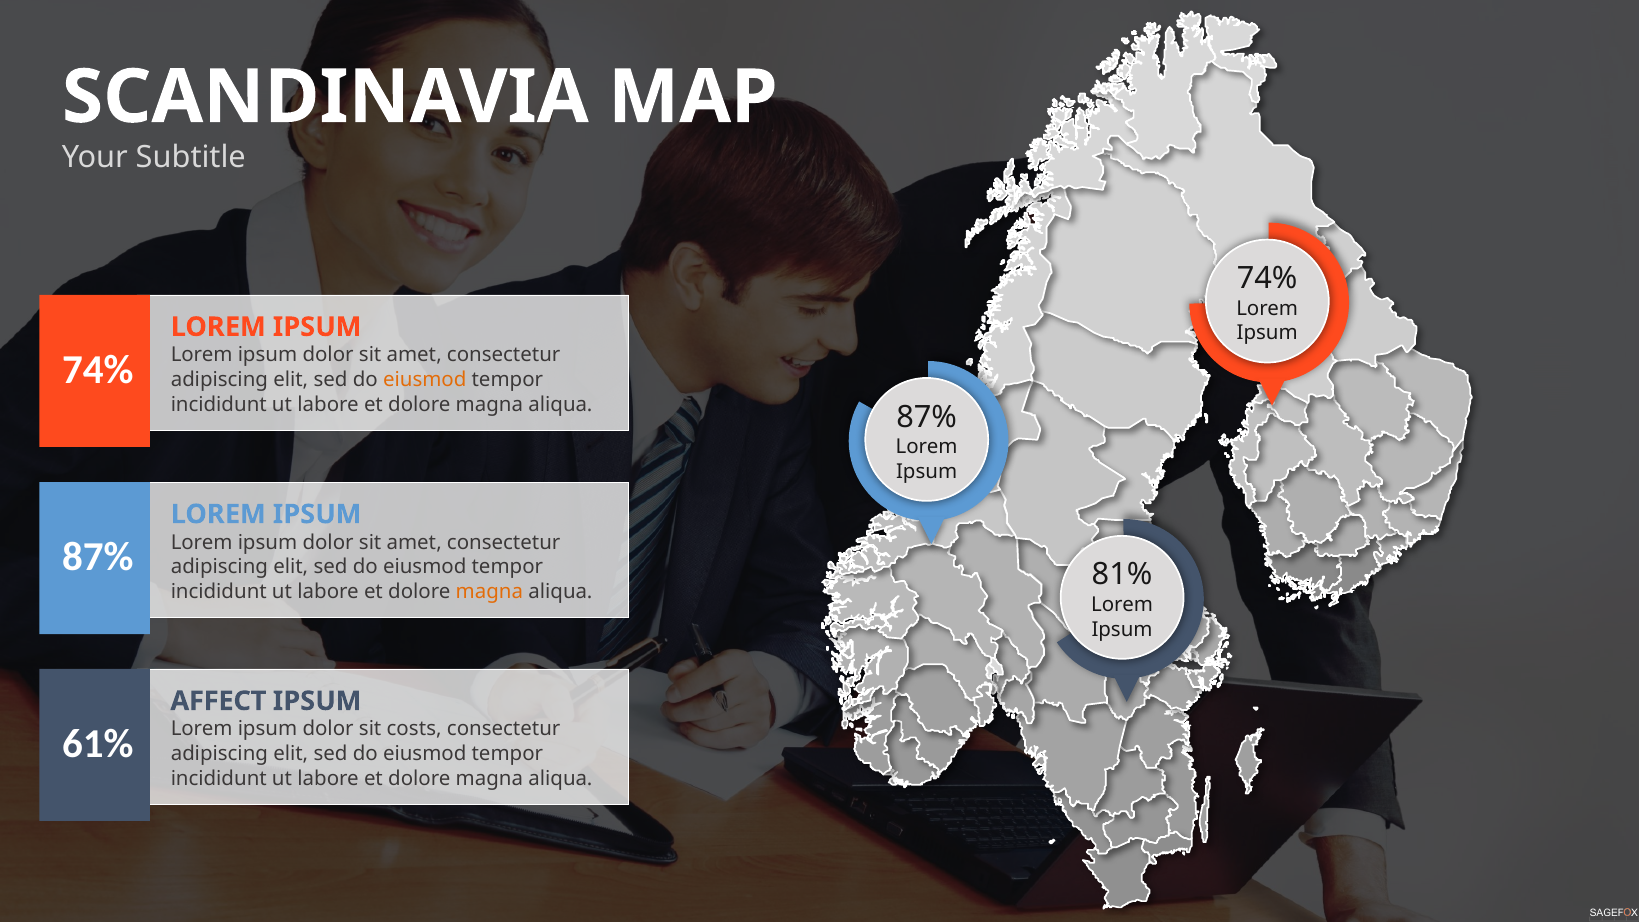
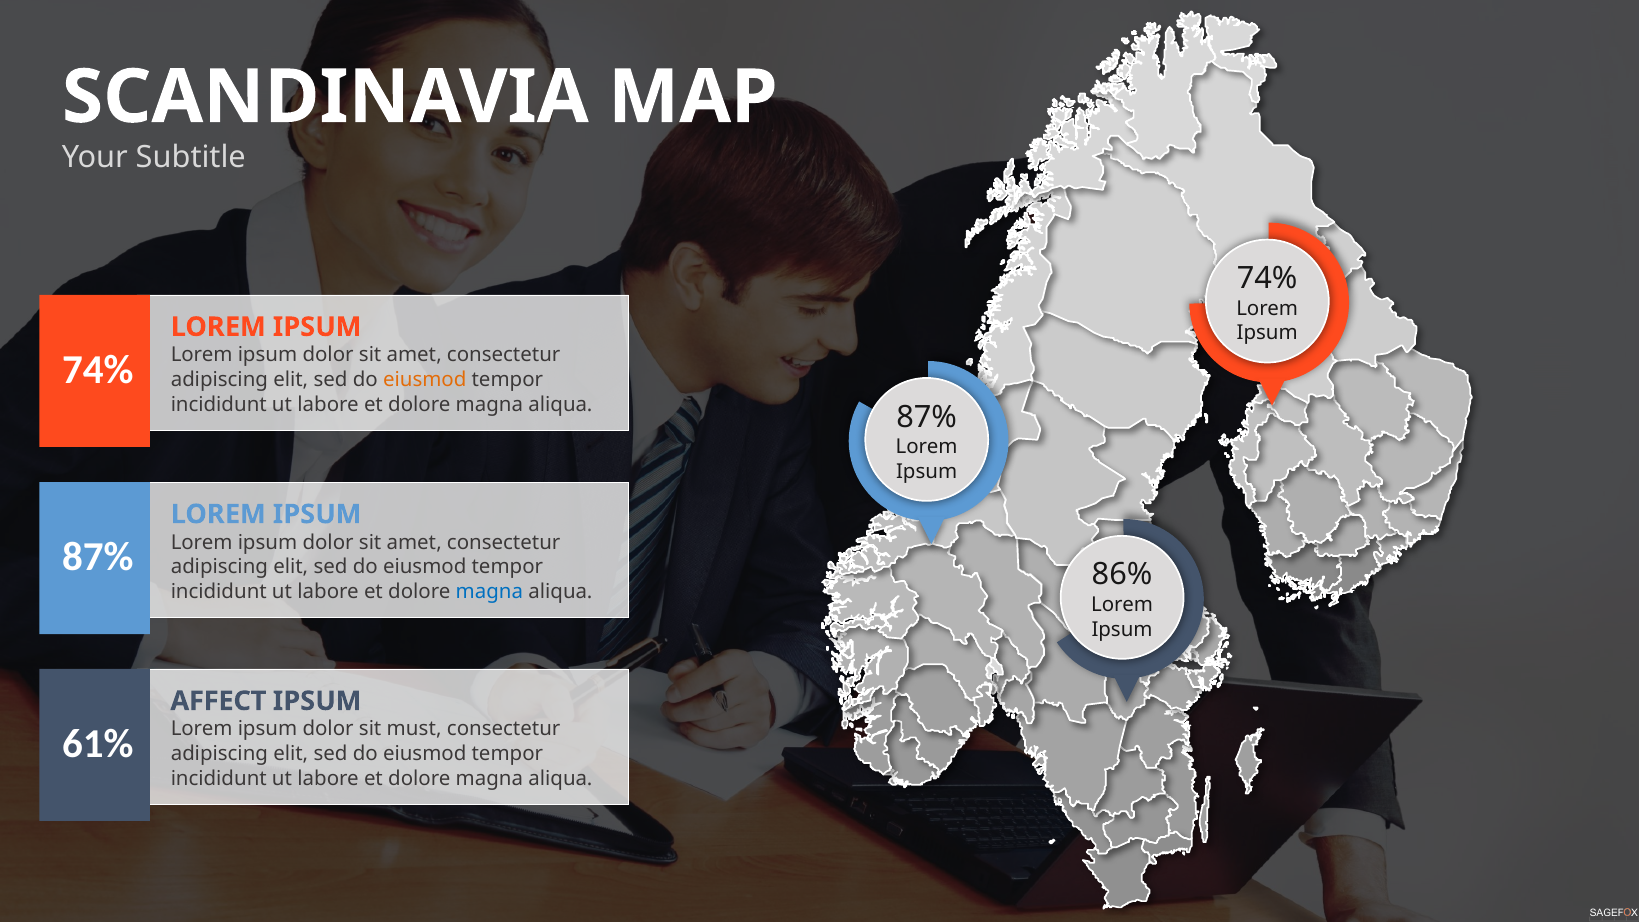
81%: 81% -> 86%
magna at (489, 592) colour: orange -> blue
costs: costs -> must
